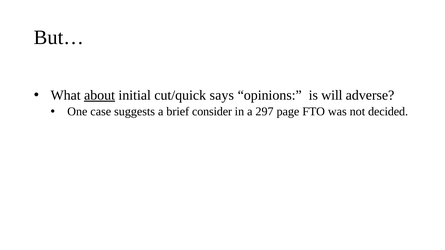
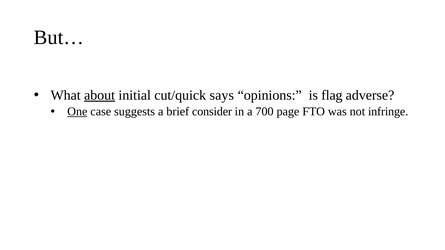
will: will -> flag
One underline: none -> present
297: 297 -> 700
decided: decided -> infringe
